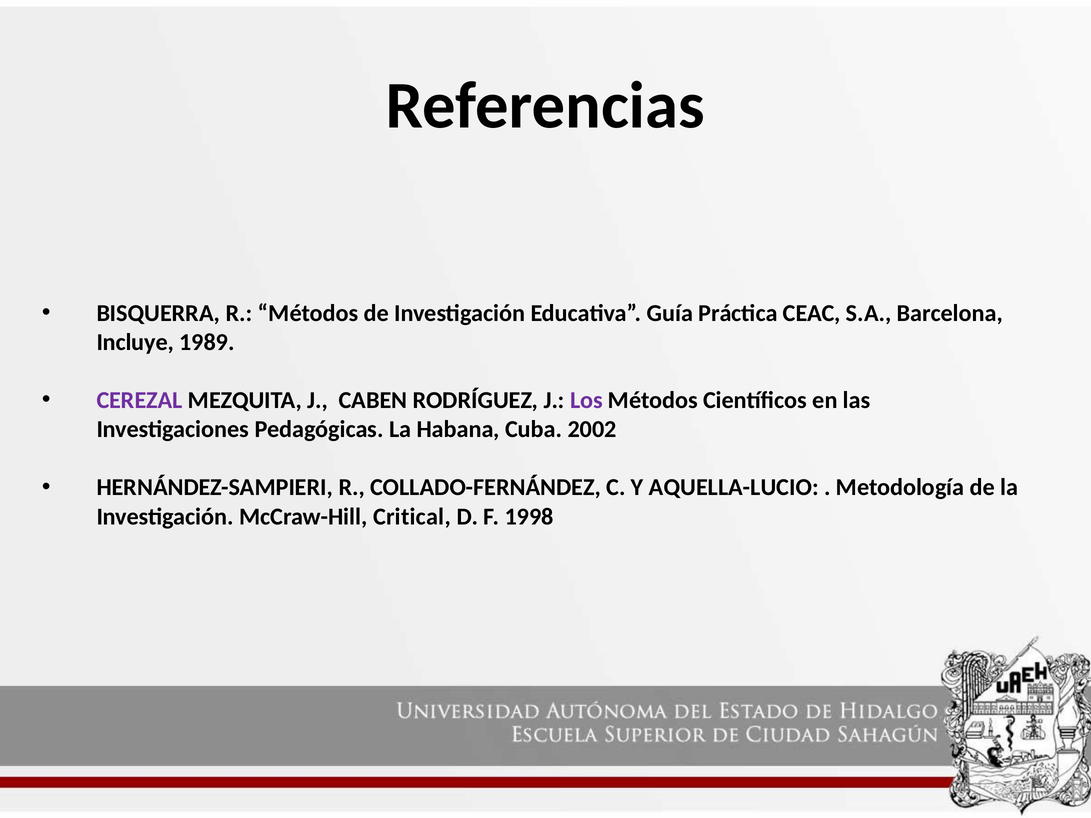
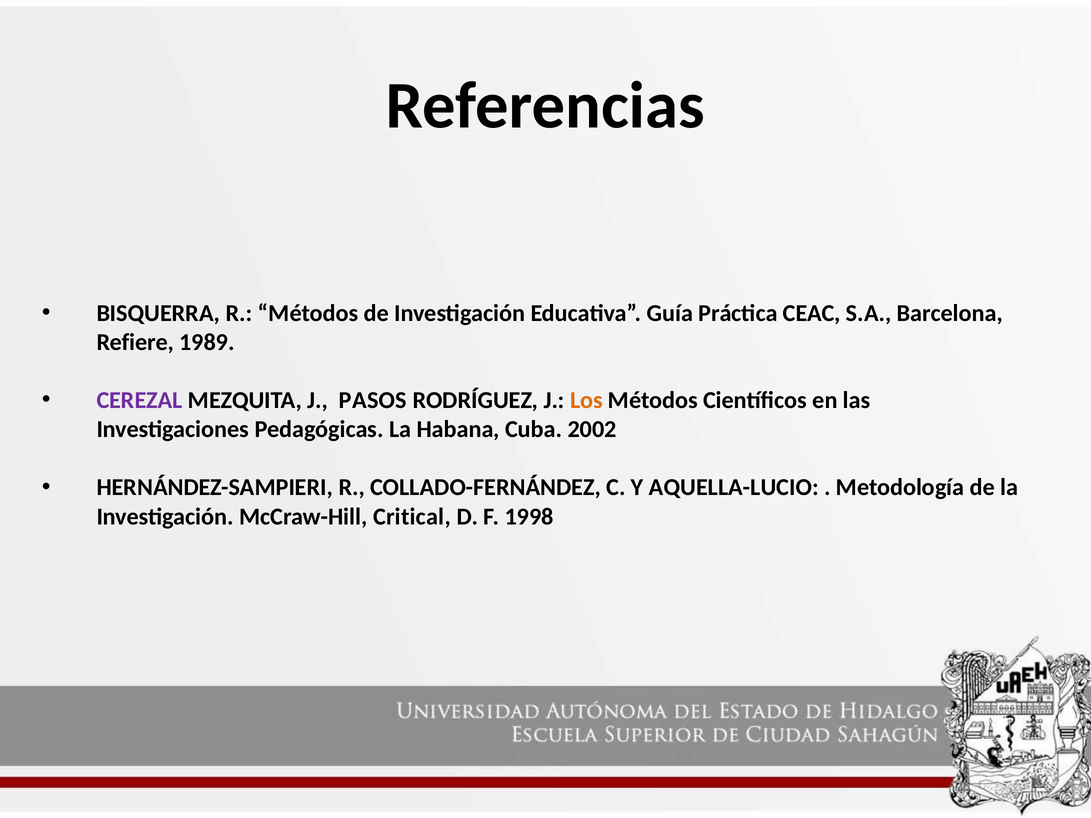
Incluye: Incluye -> Refiere
CABEN: CABEN -> PASOS
Los colour: purple -> orange
